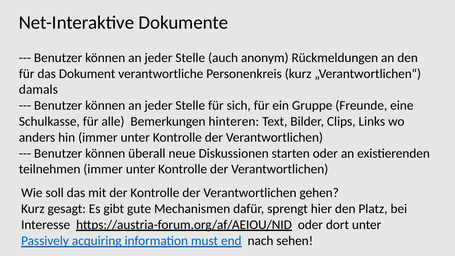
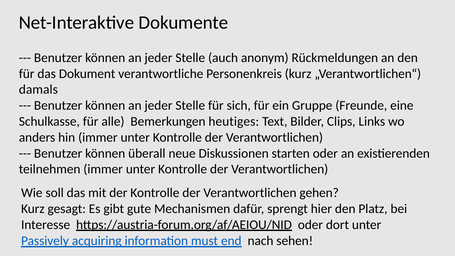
hinteren: hinteren -> heutiges
